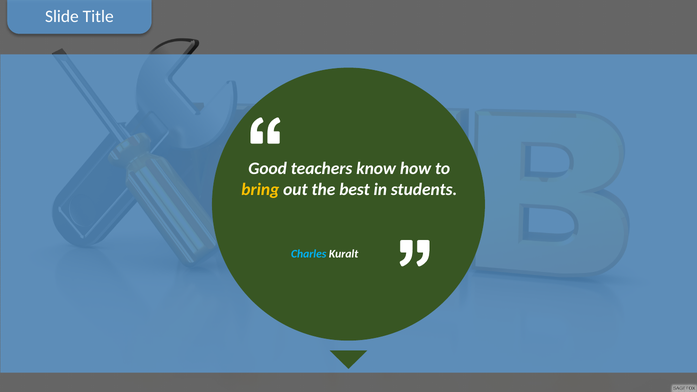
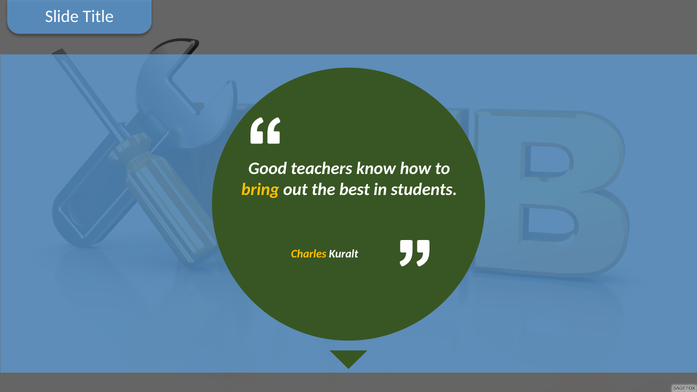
Charles colour: light blue -> yellow
